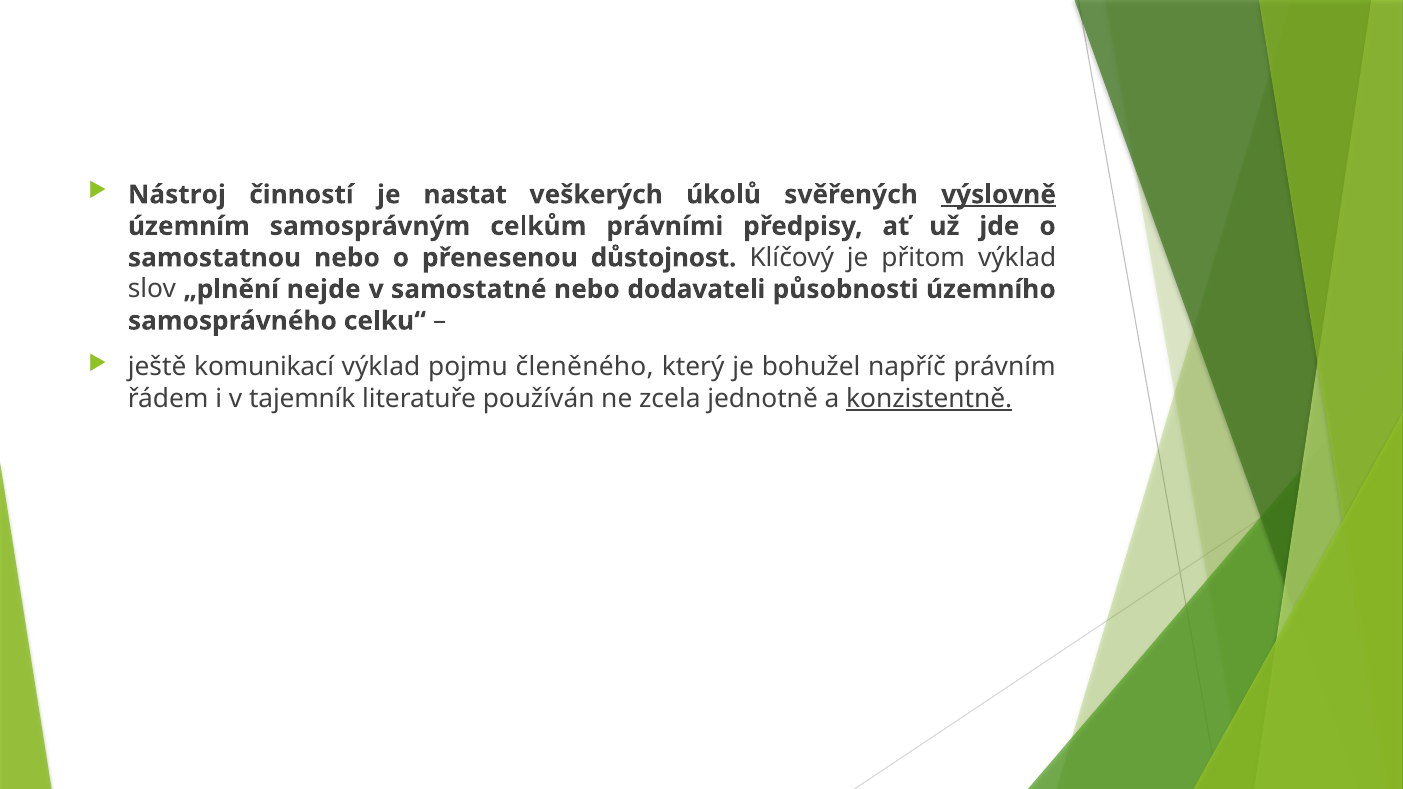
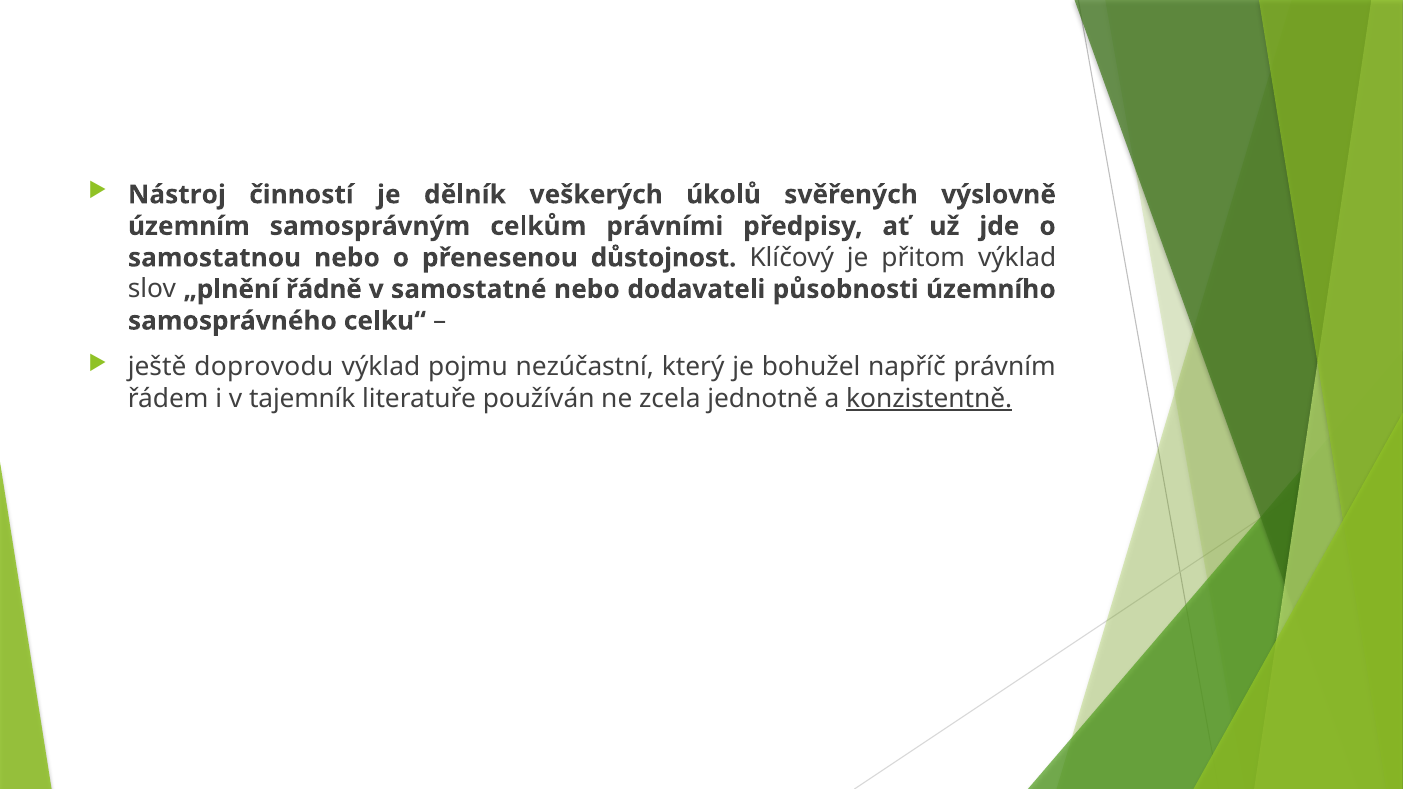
nastat: nastat -> dělník
výslovně underline: present -> none
nejde: nejde -> řádně
komunikací: komunikací -> doprovodu
členěného: členěného -> nezúčastní
